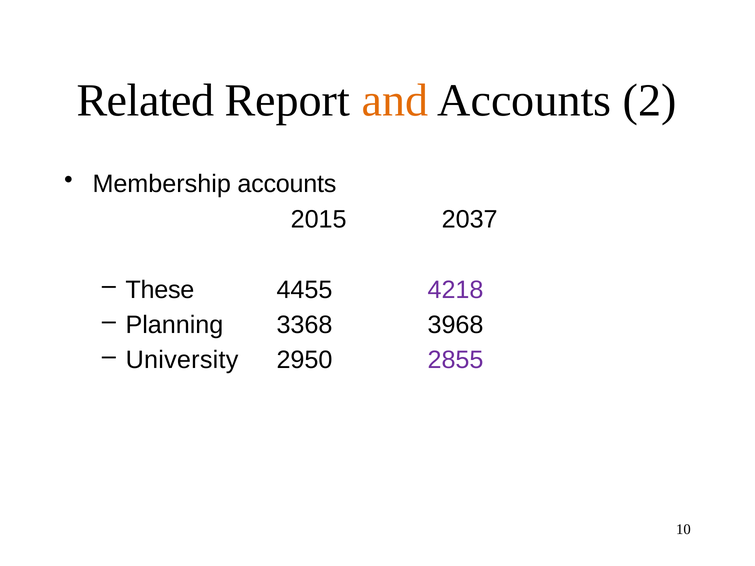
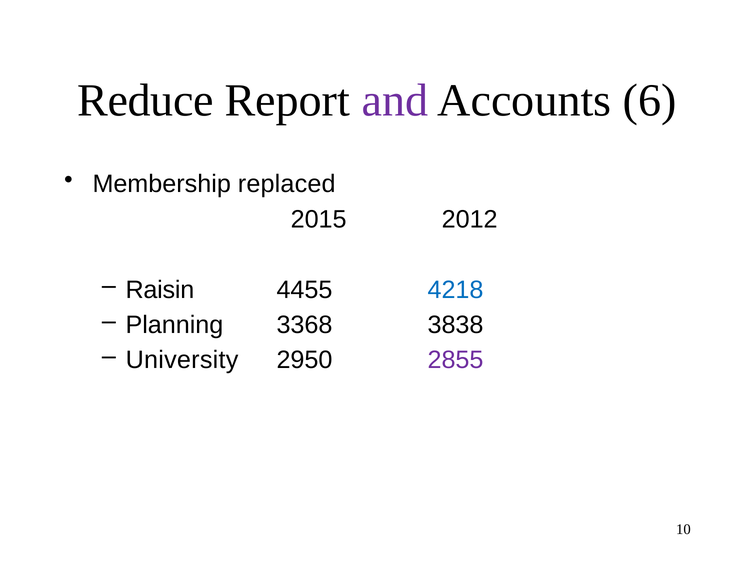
Related: Related -> Reduce
and colour: orange -> purple
2: 2 -> 6
Membership accounts: accounts -> replaced
2037: 2037 -> 2012
These: These -> Raisin
4218 colour: purple -> blue
3968: 3968 -> 3838
